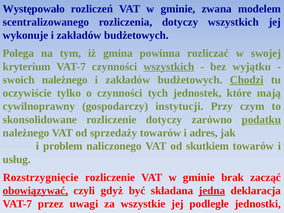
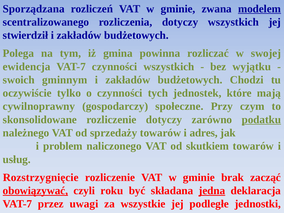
Występowało: Występowało -> Sporządzana
modelem underline: none -> present
wykonuje: wykonuje -> stwierdził
kryterium: kryterium -> ewidencja
wszystkich at (169, 67) underline: present -> none
swoich należnego: należnego -> gminnym
Chodzi underline: present -> none
instytucji: instytucji -> społeczne
czyli gdyż: gdyż -> roku
